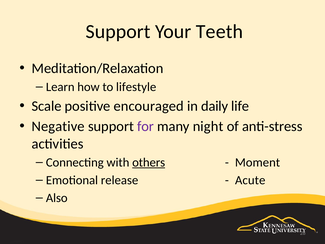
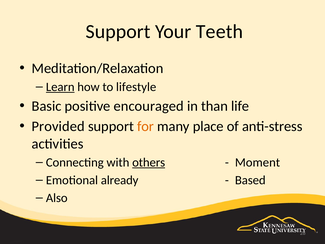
Learn underline: none -> present
Scale: Scale -> Basic
daily: daily -> than
Negative: Negative -> Provided
for colour: purple -> orange
night: night -> place
release: release -> already
Acute: Acute -> Based
